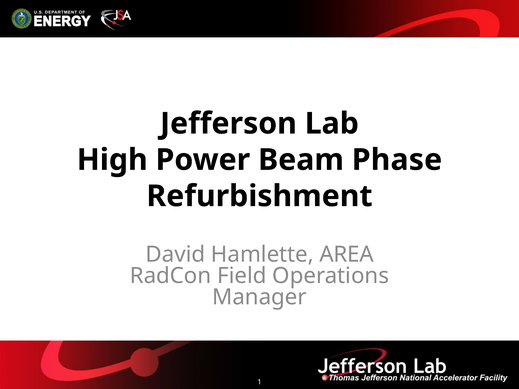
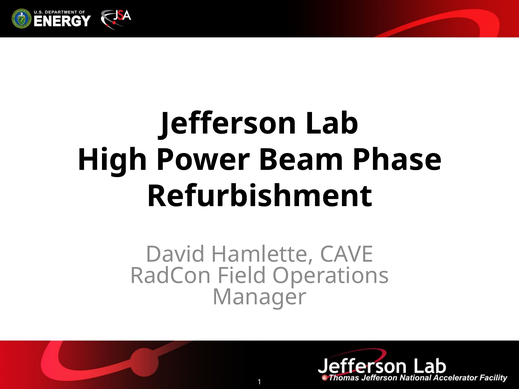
AREA: AREA -> CAVE
